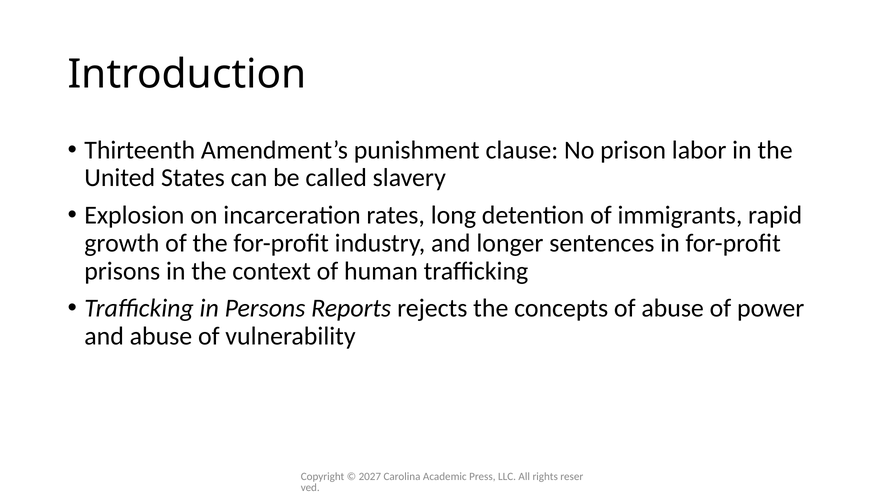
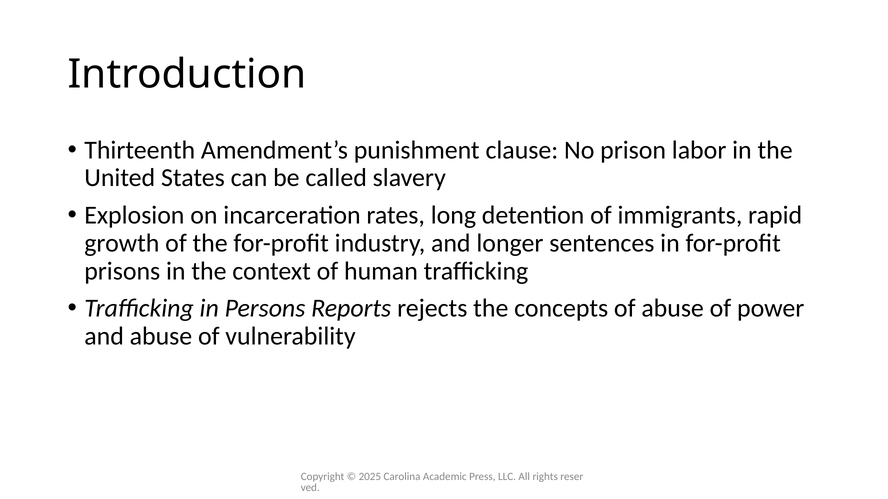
2027: 2027 -> 2025
